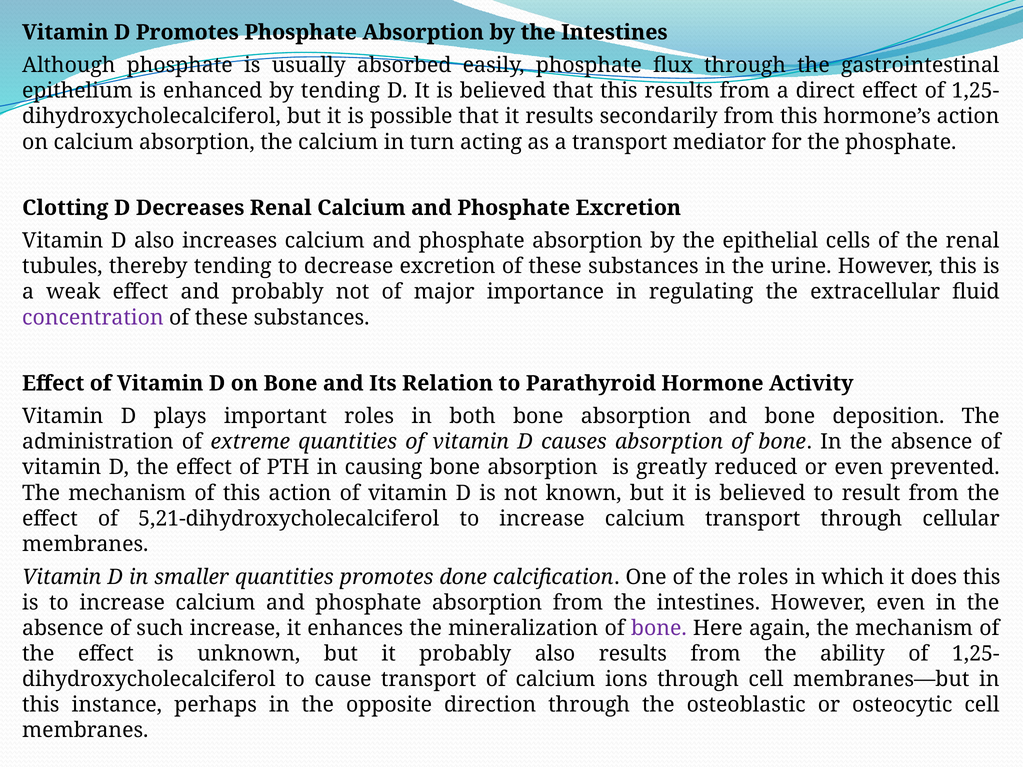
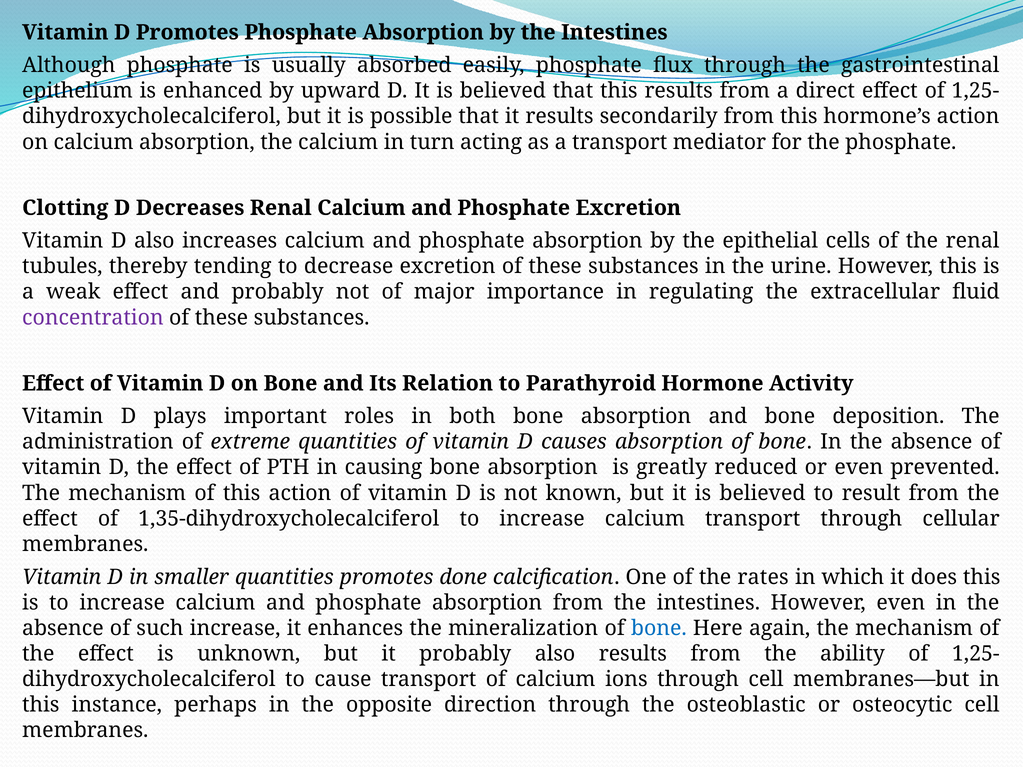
by tending: tending -> upward
5,21-dihydroxycholecalciferol: 5,21-dihydroxycholecalciferol -> 1,35-dihydroxycholecalciferol
the roles: roles -> rates
bone at (659, 628) colour: purple -> blue
